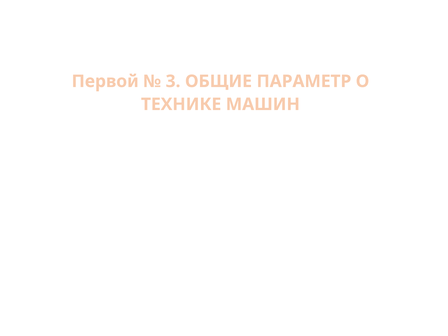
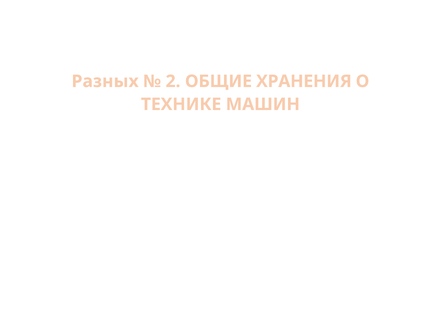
Первой: Первой -> Разных
3: 3 -> 2
ПАРАМЕТР: ПАРАМЕТР -> ХРАНЕНИЯ
